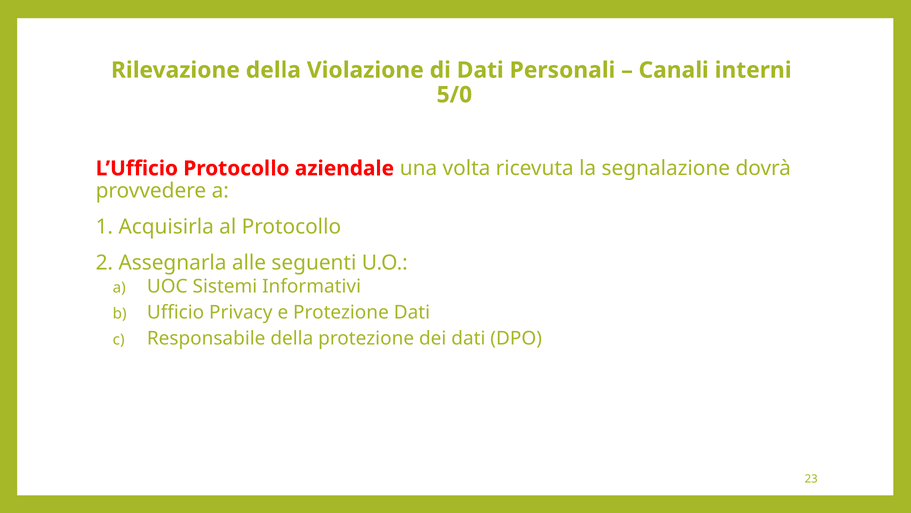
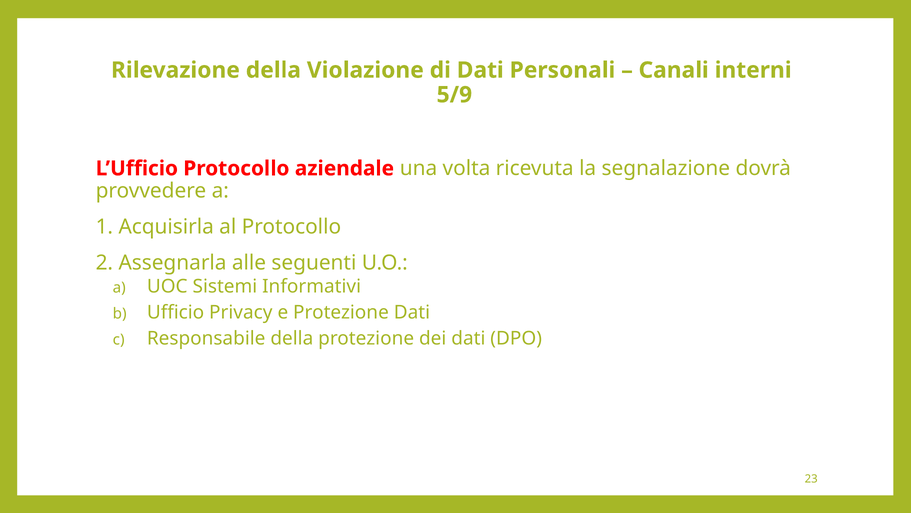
5/0: 5/0 -> 5/9
